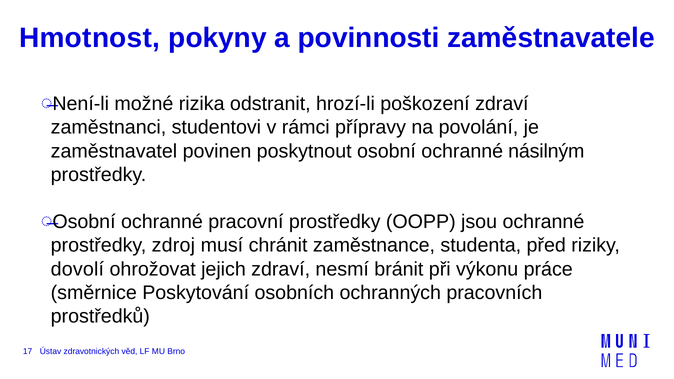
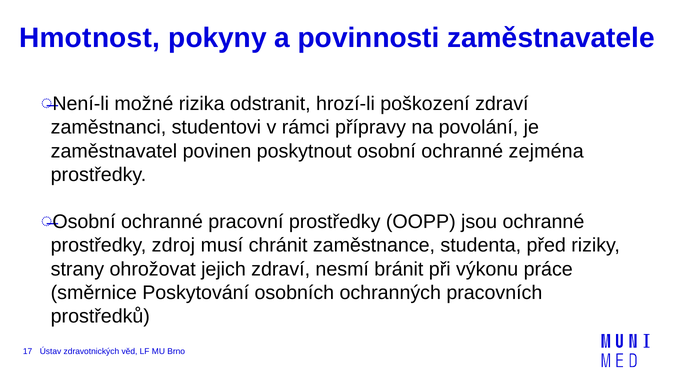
násilným: násilným -> zejména
dovolí: dovolí -> strany
